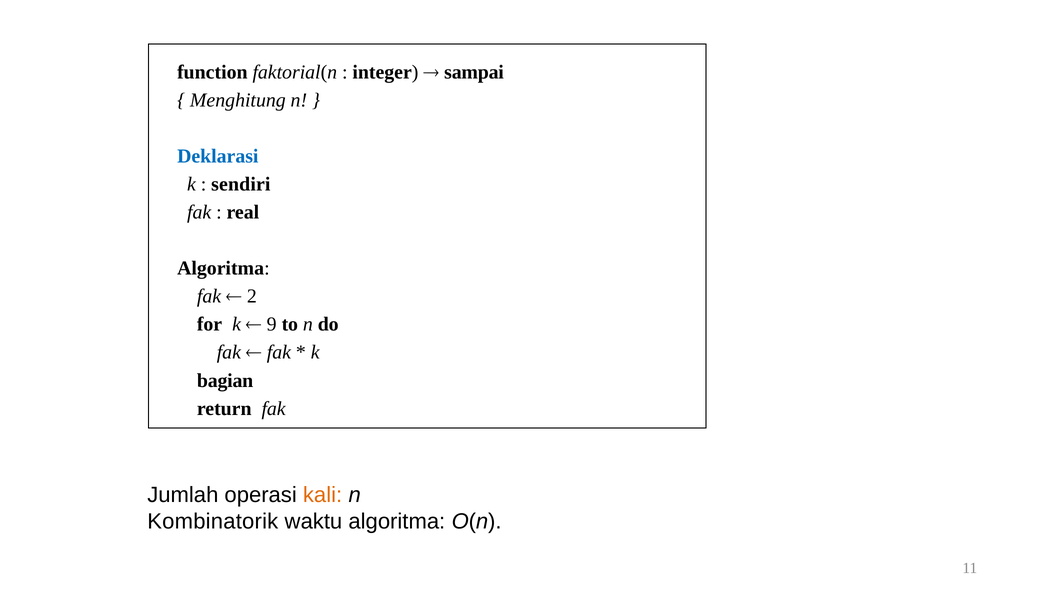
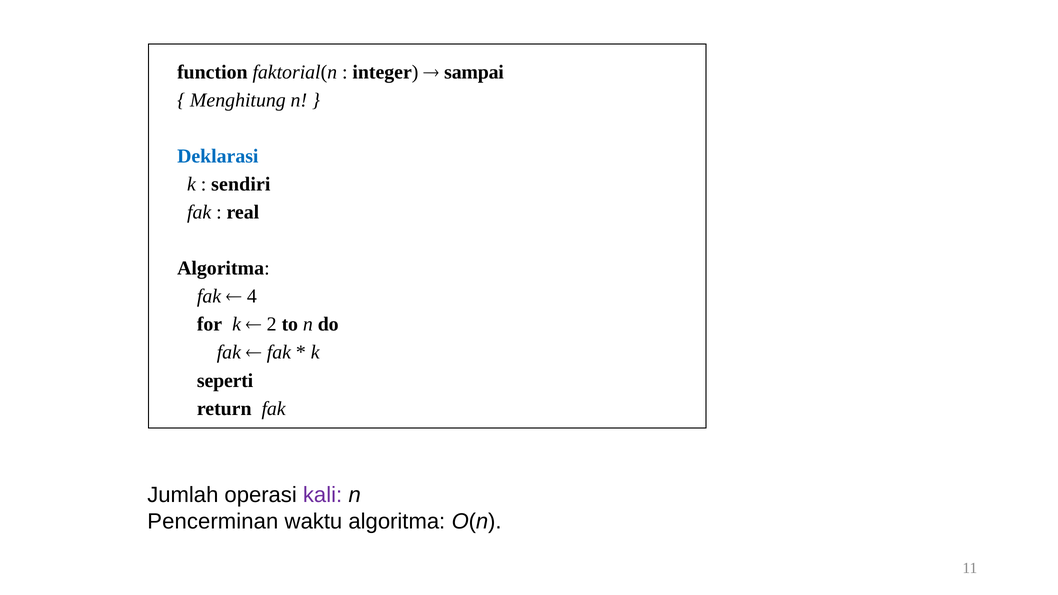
2: 2 -> 4
9: 9 -> 2
bagian: bagian -> seperti
kali colour: orange -> purple
Kombinatorik: Kombinatorik -> Pencerminan
